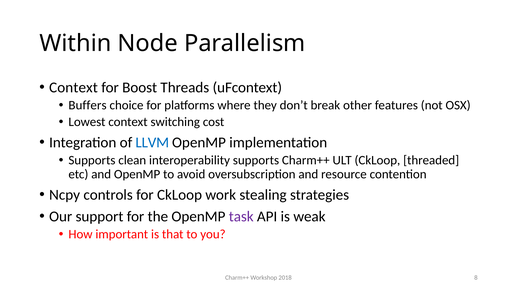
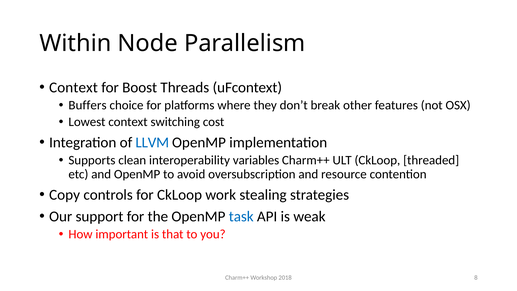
interoperability supports: supports -> variables
Ncpy: Ncpy -> Copy
task colour: purple -> blue
